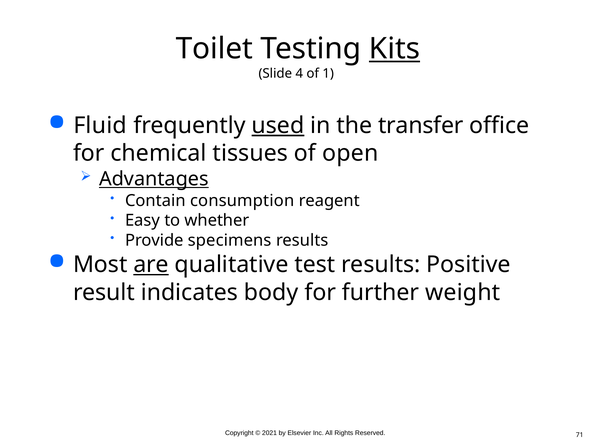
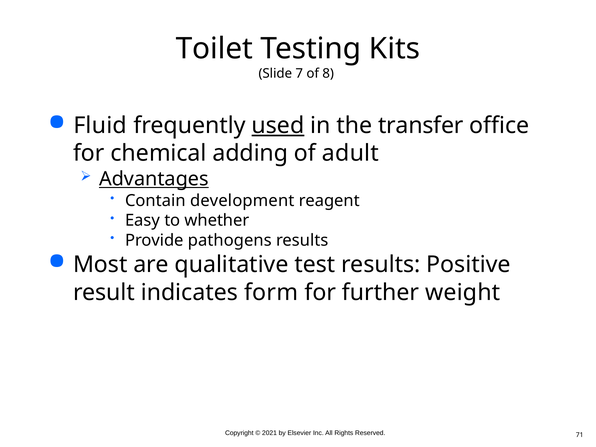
Kits underline: present -> none
4: 4 -> 7
1: 1 -> 8
tissues: tissues -> adding
open: open -> adult
consumption: consumption -> development
specimens: specimens -> pathogens
are underline: present -> none
body: body -> form
